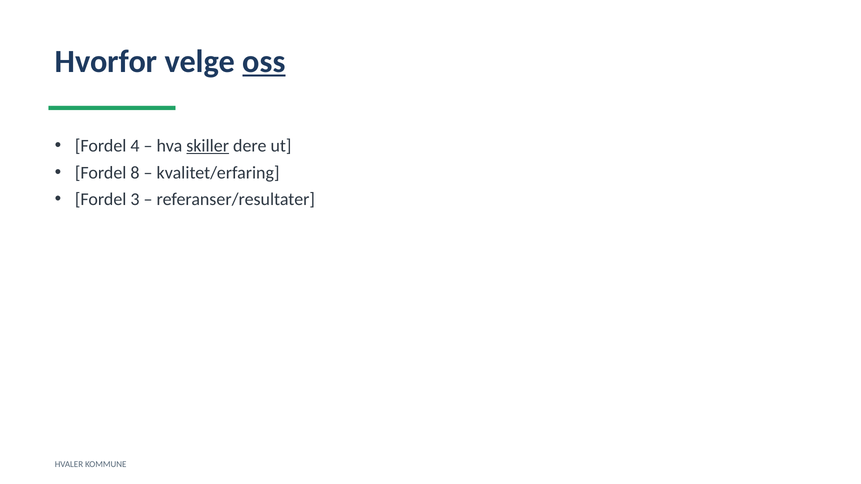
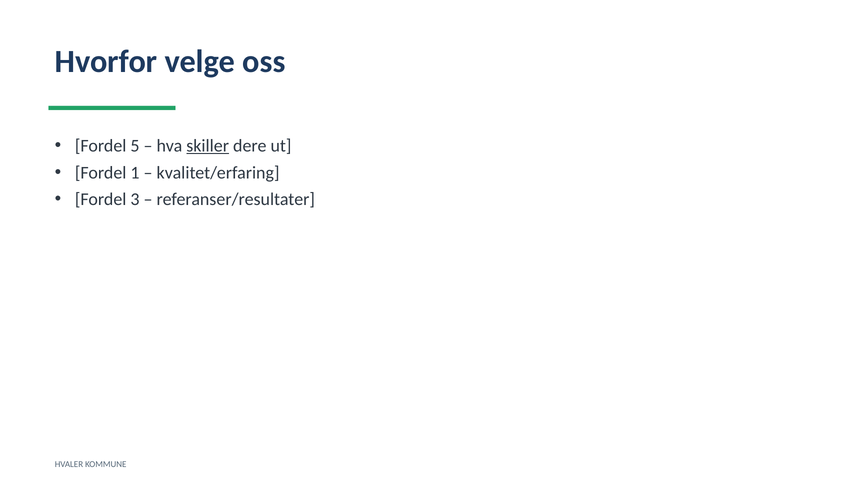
oss underline: present -> none
4: 4 -> 5
8: 8 -> 1
